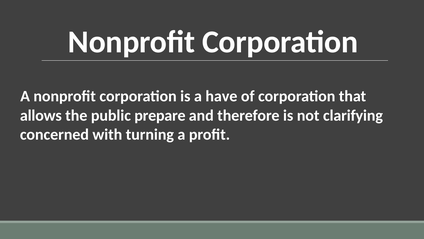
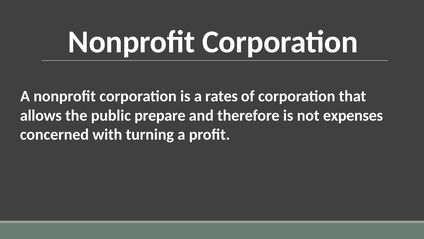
have: have -> rates
clarifying: clarifying -> expenses
